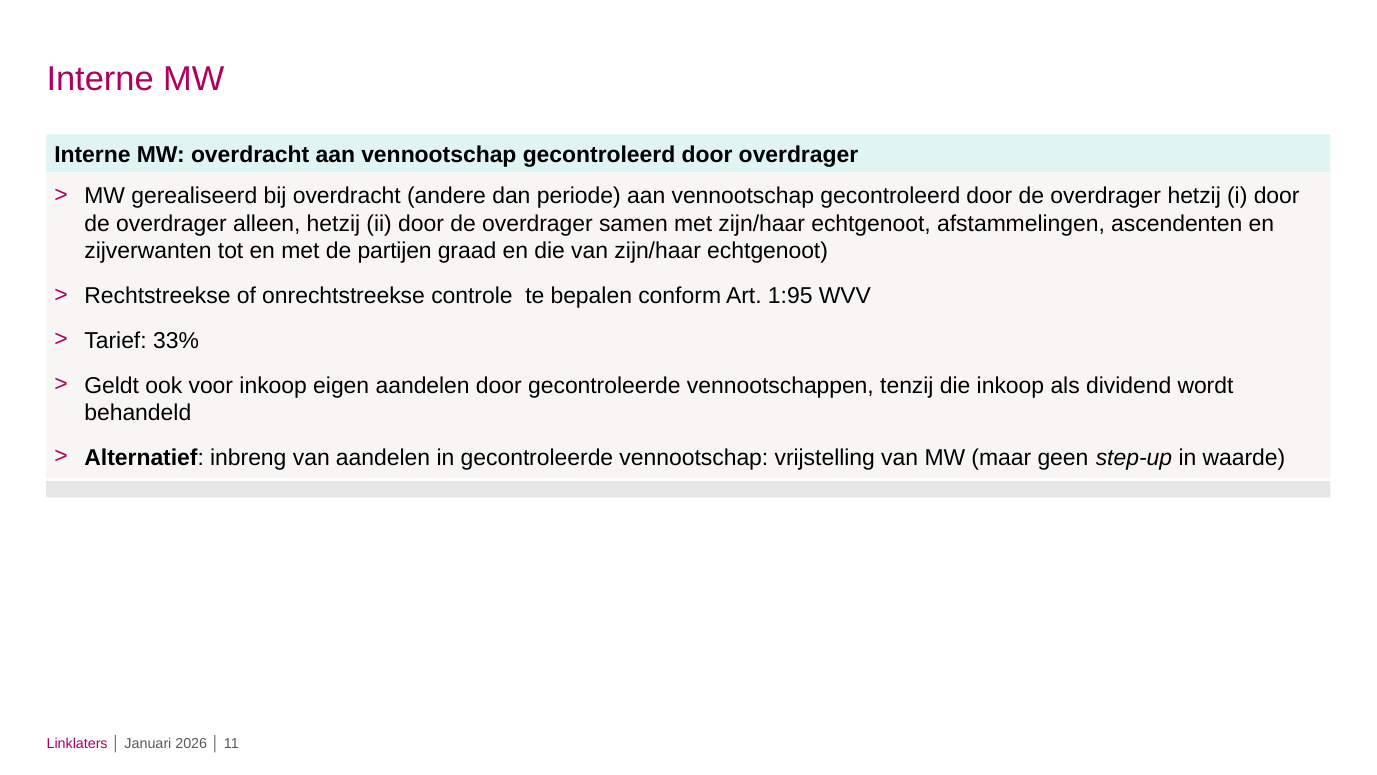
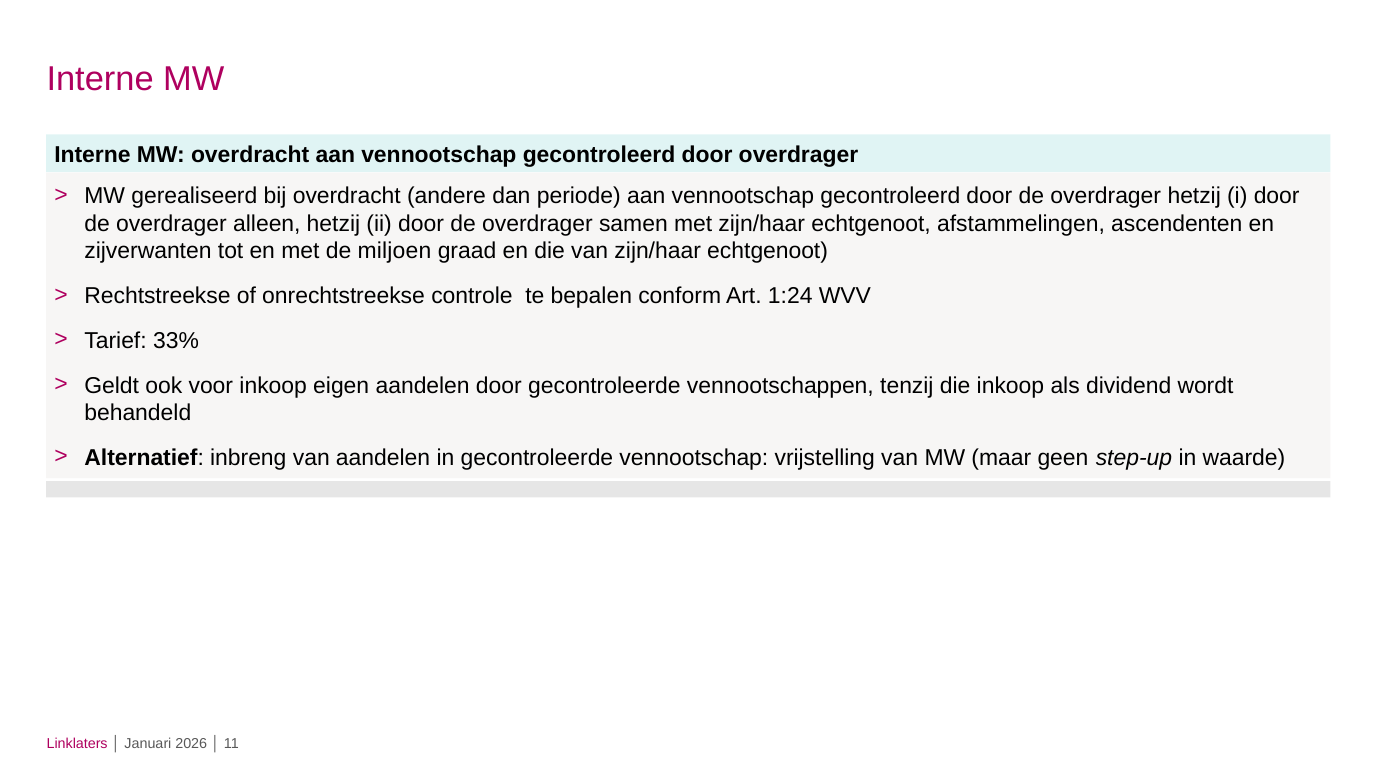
partijen: partijen -> miljoen
1:95: 1:95 -> 1:24
